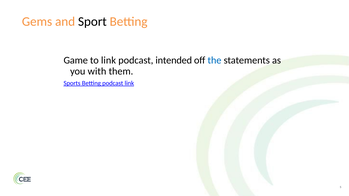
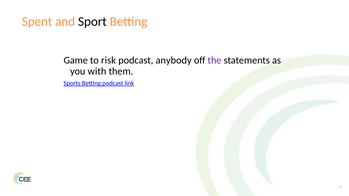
Gems: Gems -> Spent
to link: link -> risk
intended: intended -> anybody
the colour: blue -> purple
